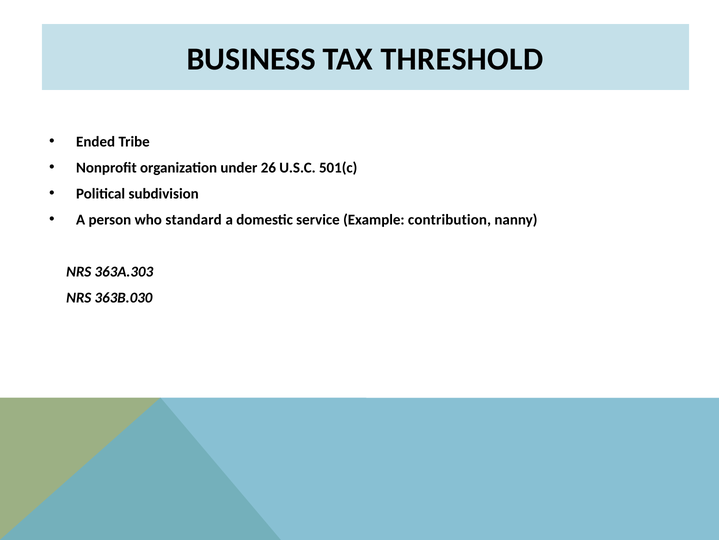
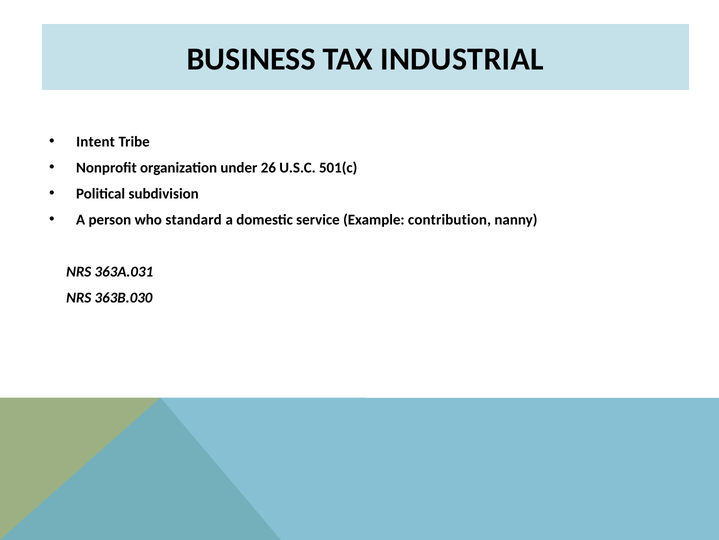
THRESHOLD: THRESHOLD -> INDUSTRIAL
Ended: Ended -> Intent
363A.303: 363A.303 -> 363A.031
